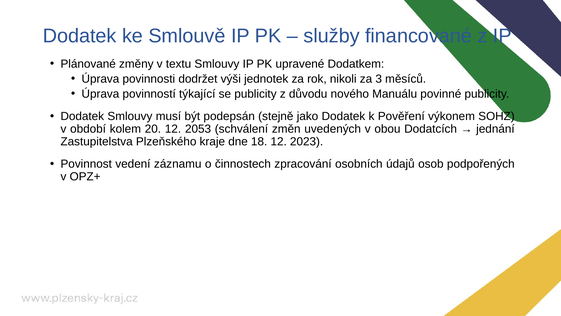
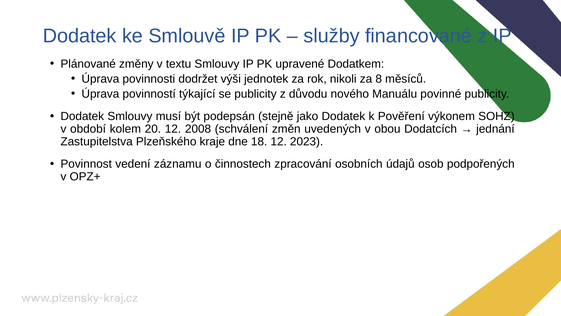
3: 3 -> 8
2053: 2053 -> 2008
